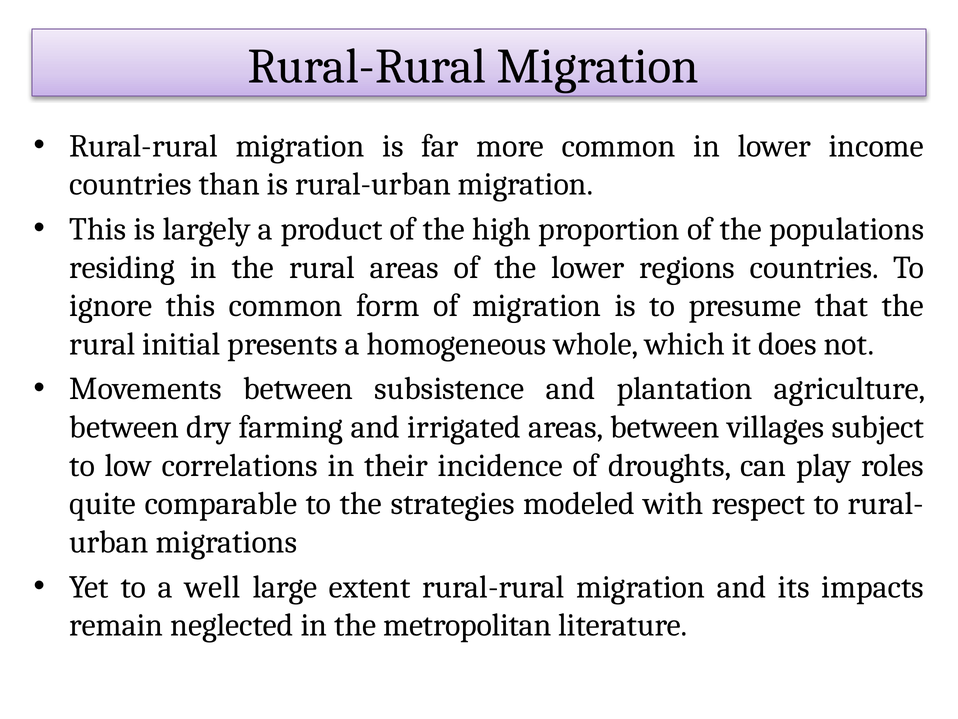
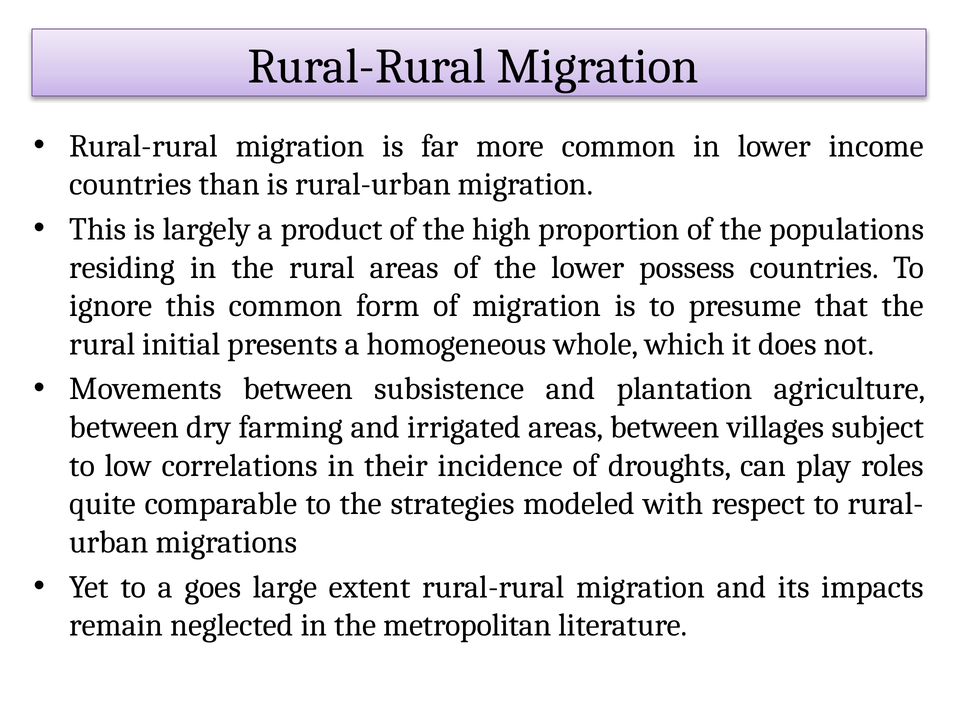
regions: regions -> possess
well: well -> goes
